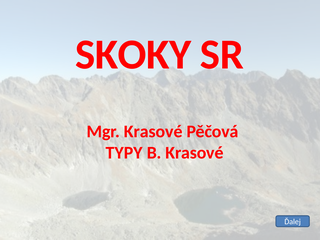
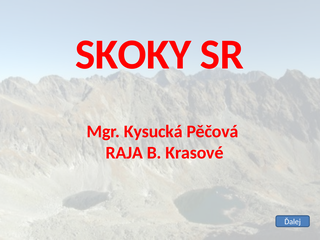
Mgr Krasové: Krasové -> Kysucká
TYPY: TYPY -> RAJA
